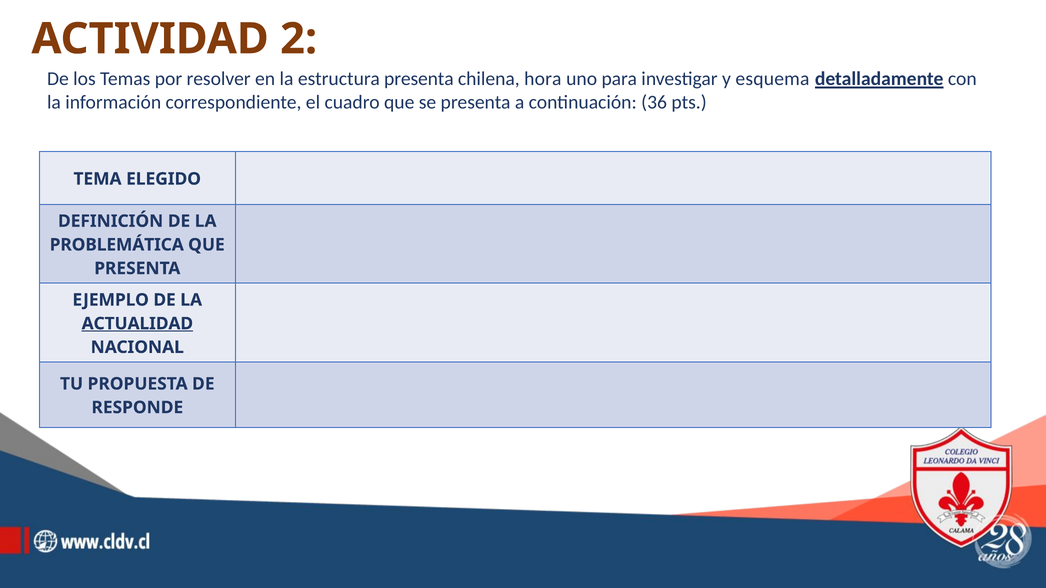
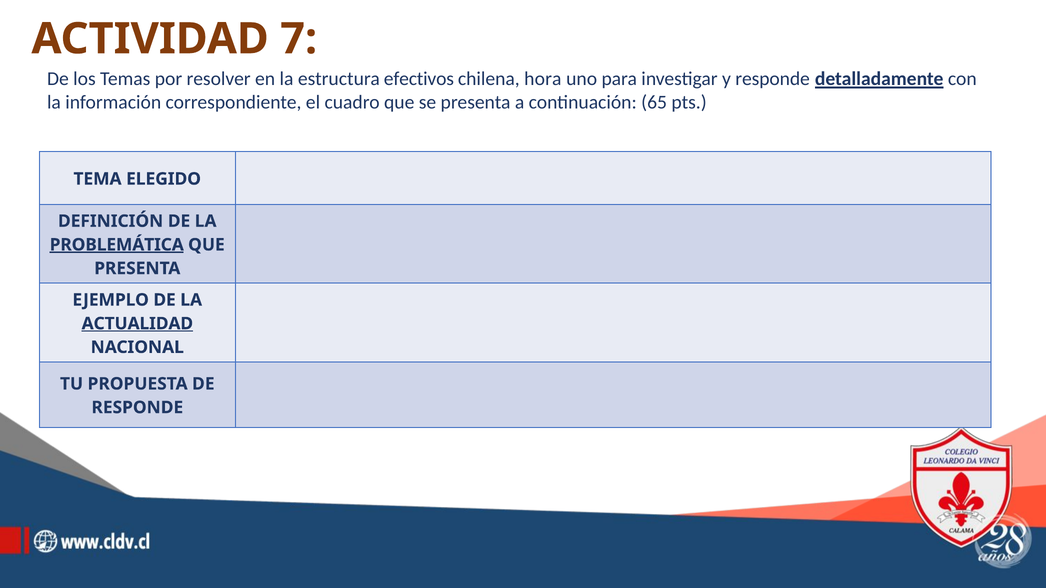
2: 2 -> 7
estructura presenta: presenta -> efectivos
y esquema: esquema -> responde
36: 36 -> 65
PROBLEMÁTICA underline: none -> present
